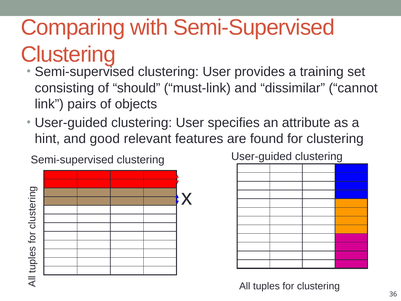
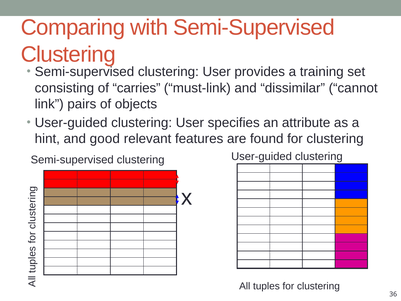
should: should -> carries
